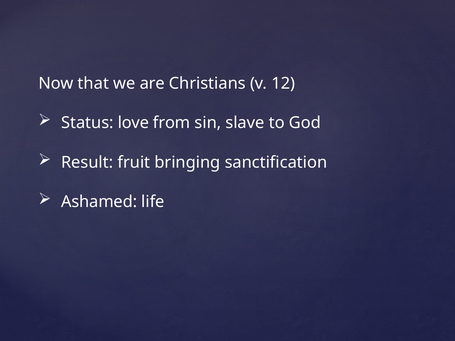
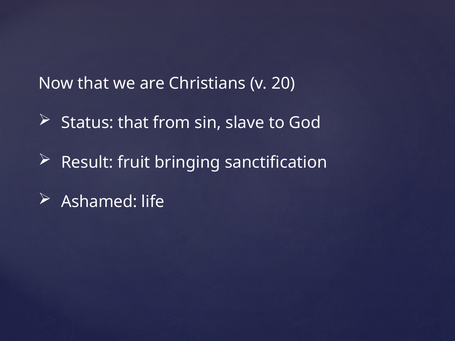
12: 12 -> 20
Status love: love -> that
